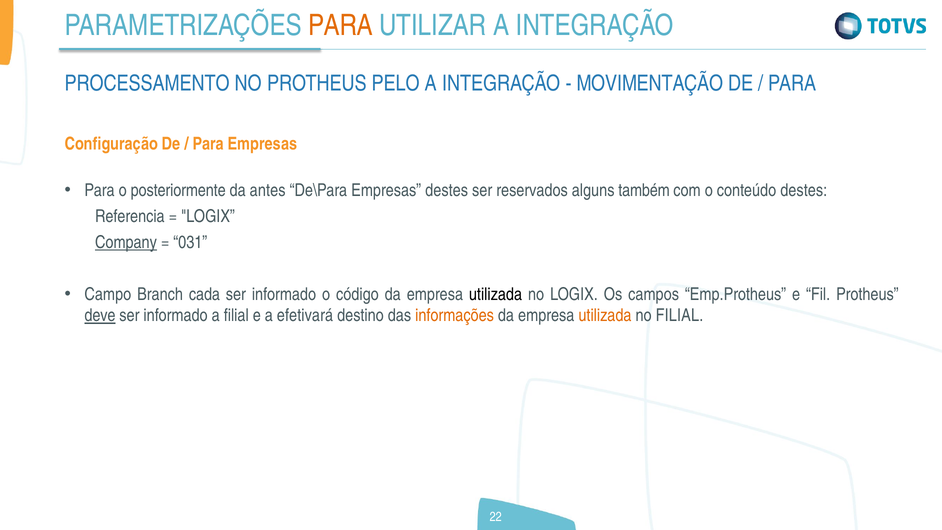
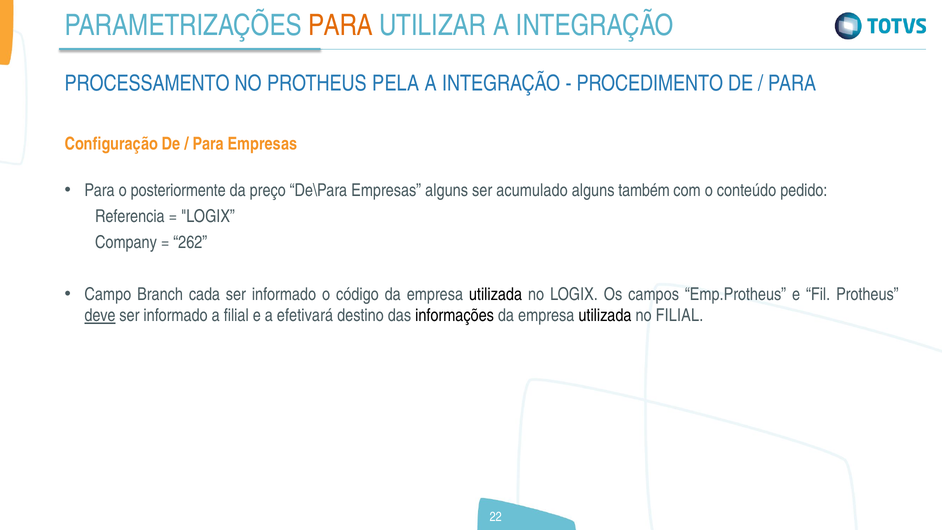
PELO: PELO -> PELA
MOVIMENTAÇÃO: MOVIMENTAÇÃO -> PROCEDIMENTO
antes: antes -> preço
Empresas destes: destes -> alguns
reservados: reservados -> acumulado
conteúdo destes: destes -> pedido
Company underline: present -> none
031: 031 -> 262
informações colour: orange -> black
utilizada at (605, 316) colour: orange -> black
